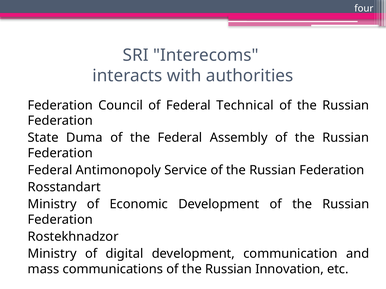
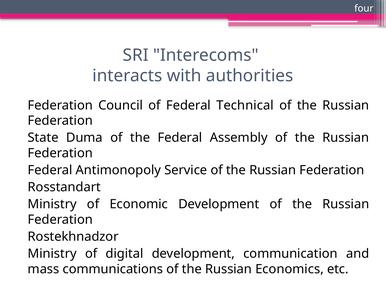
Innovation: Innovation -> Economics
